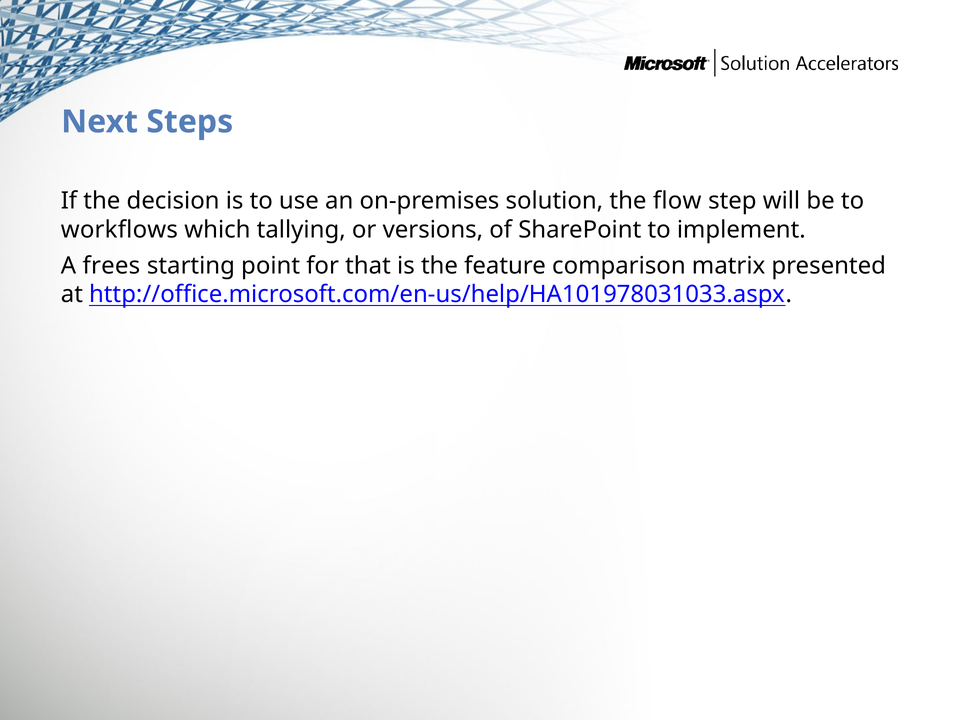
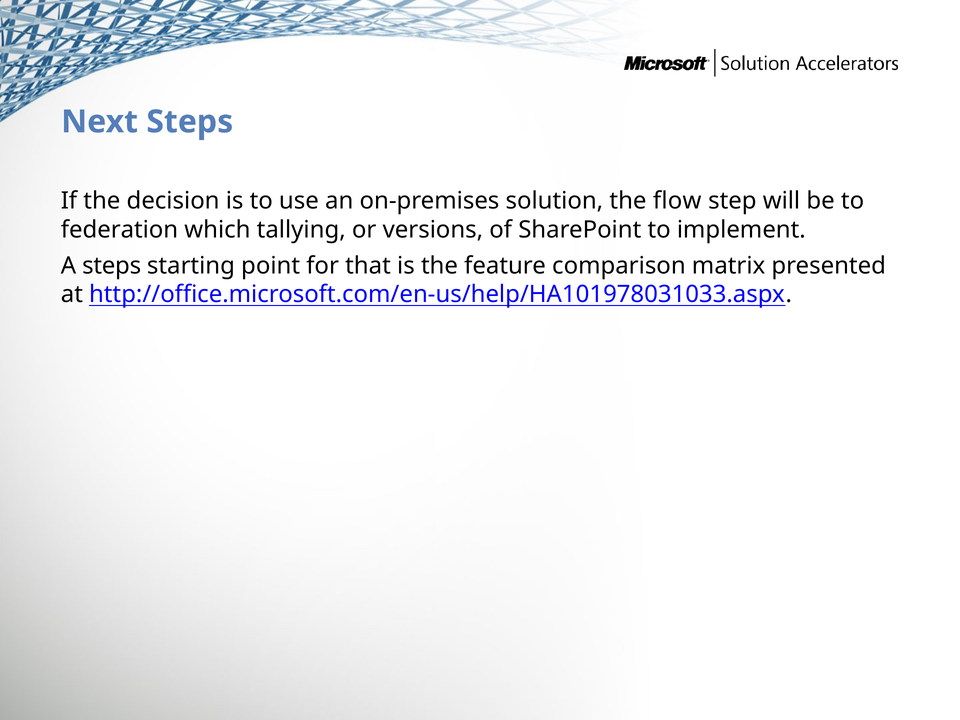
workflows: workflows -> federation
A frees: frees -> steps
